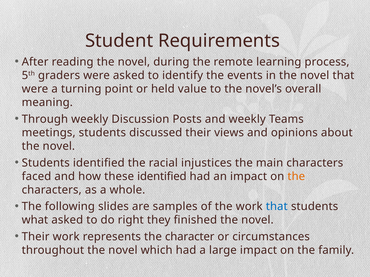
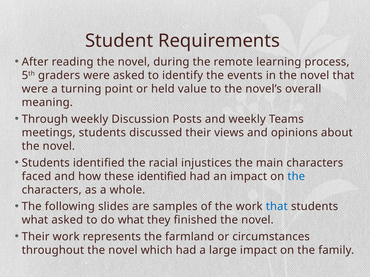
the at (296, 177) colour: orange -> blue
do right: right -> what
character: character -> farmland
